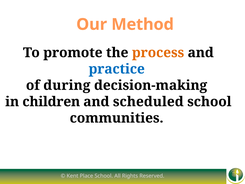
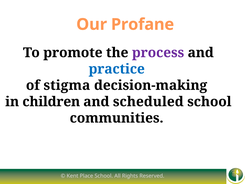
Method: Method -> Profane
process colour: orange -> purple
during: during -> stigma
